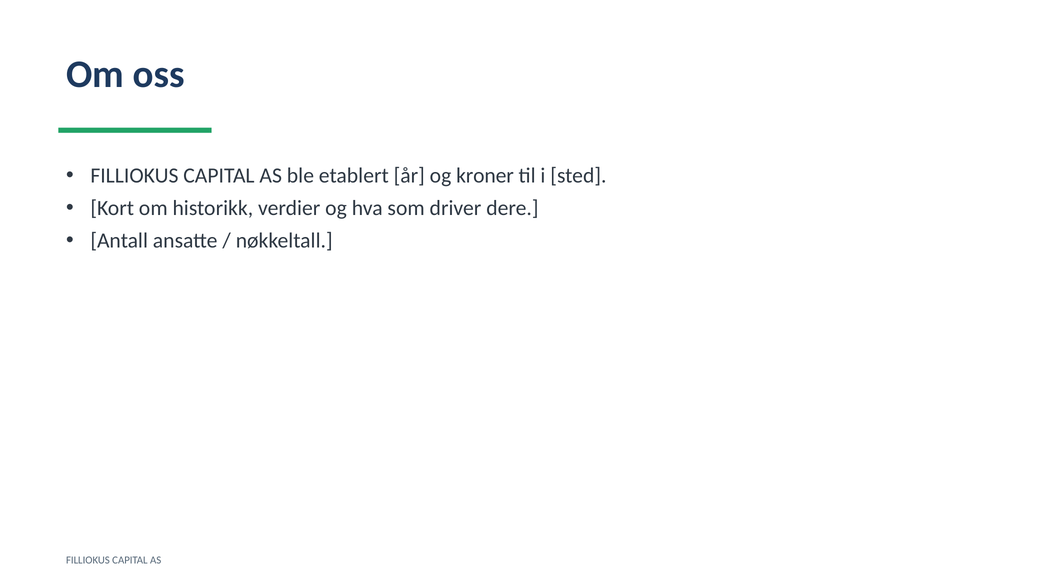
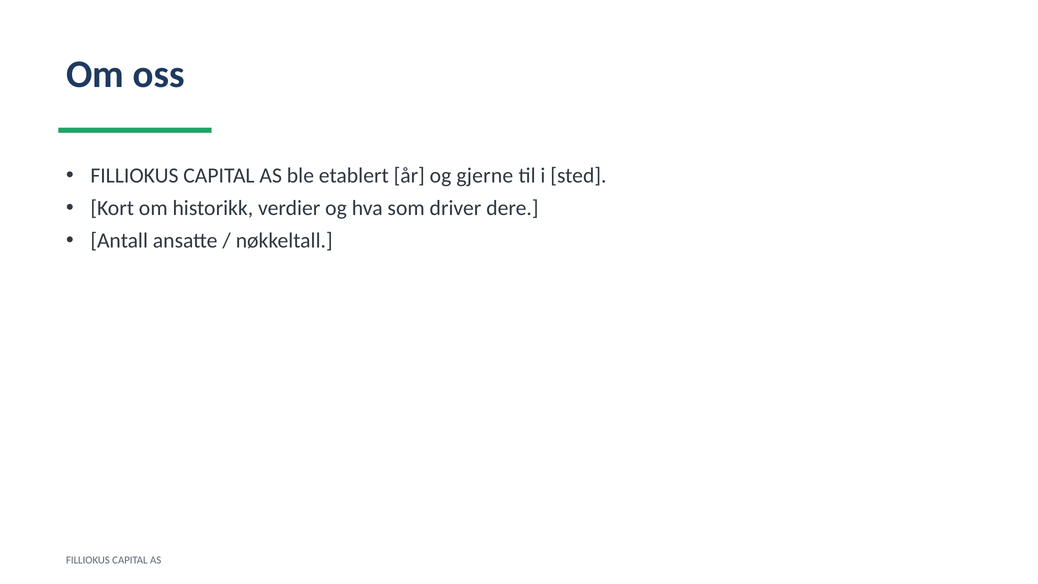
kroner: kroner -> gjerne
